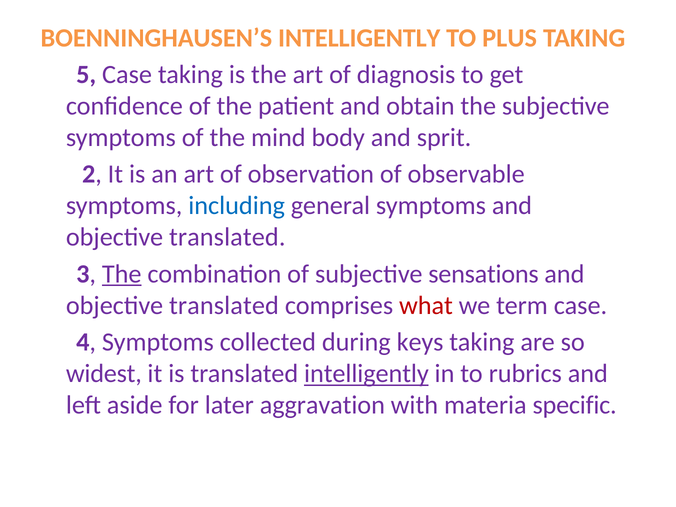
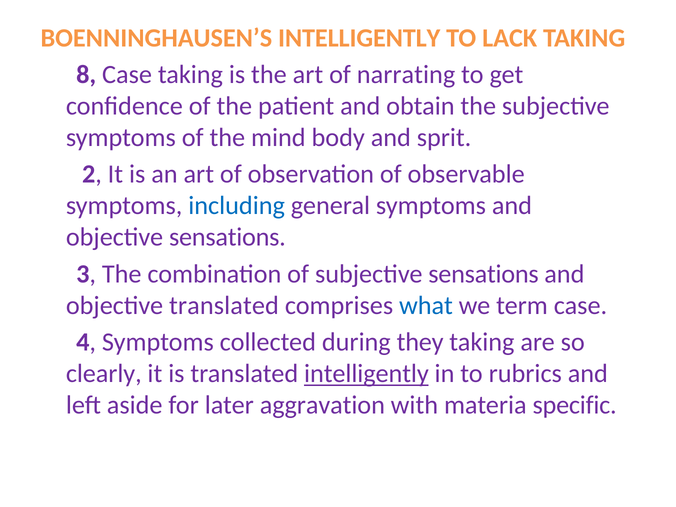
PLUS: PLUS -> LACK
5: 5 -> 8
diagnosis: diagnosis -> narrating
translated at (227, 237): translated -> sensations
The at (122, 274) underline: present -> none
what colour: red -> blue
keys: keys -> they
widest: widest -> clearly
